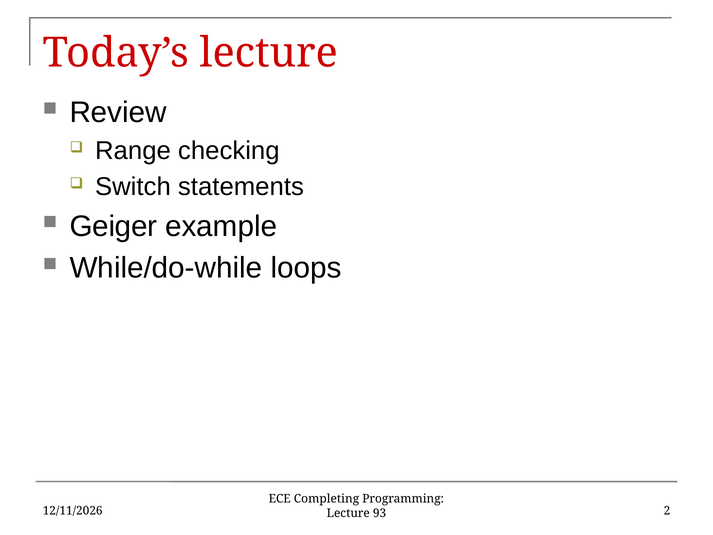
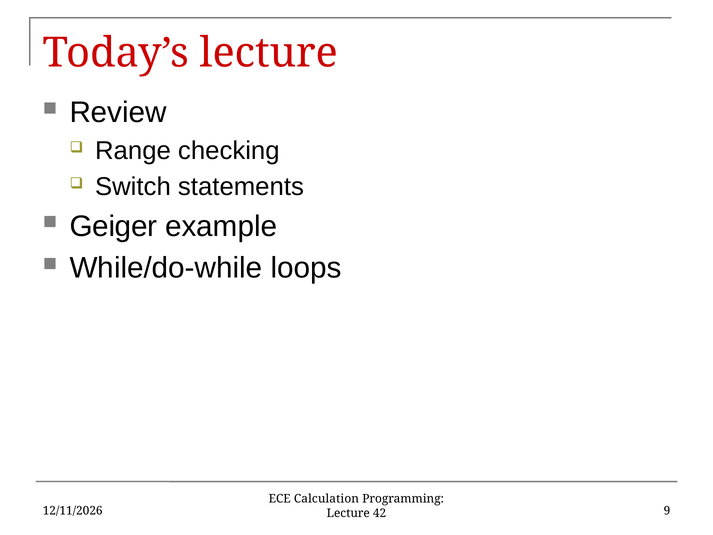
Completing: Completing -> Calculation
2: 2 -> 9
93: 93 -> 42
